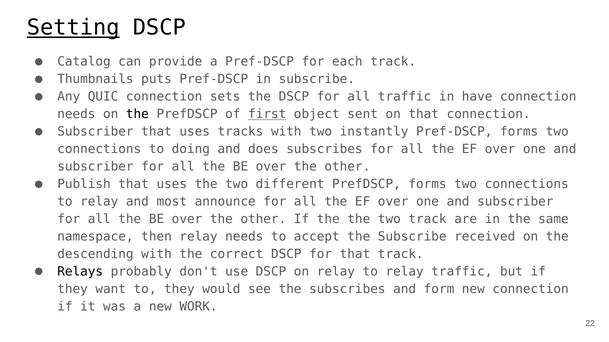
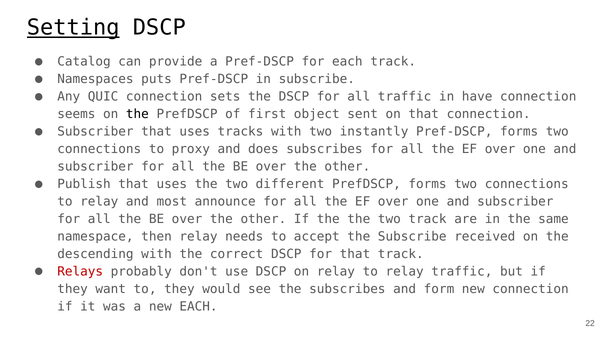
Thumbnails: Thumbnails -> Namespaces
needs at (76, 114): needs -> seems
first underline: present -> none
doing: doing -> proxy
Relays colour: black -> red
new WORK: WORK -> EACH
